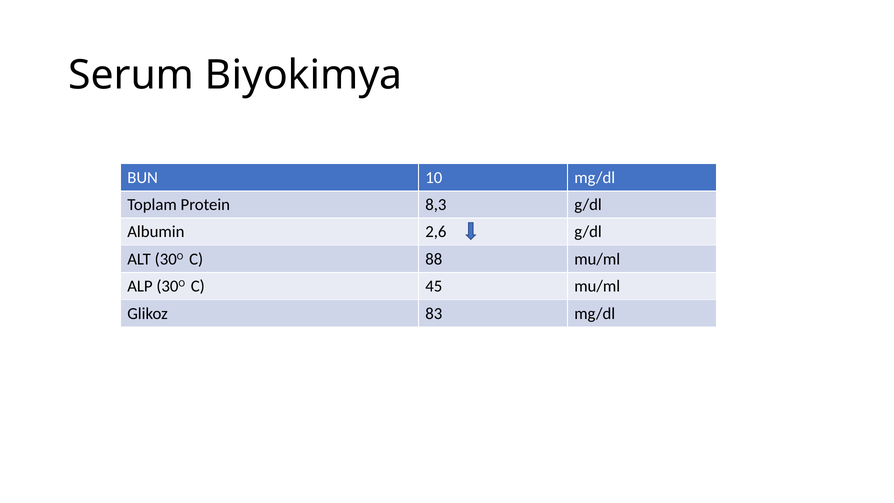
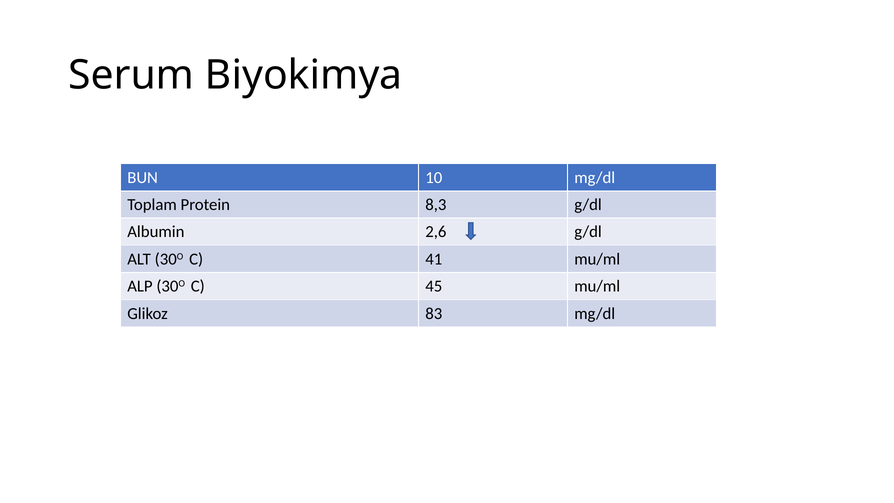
88: 88 -> 41
